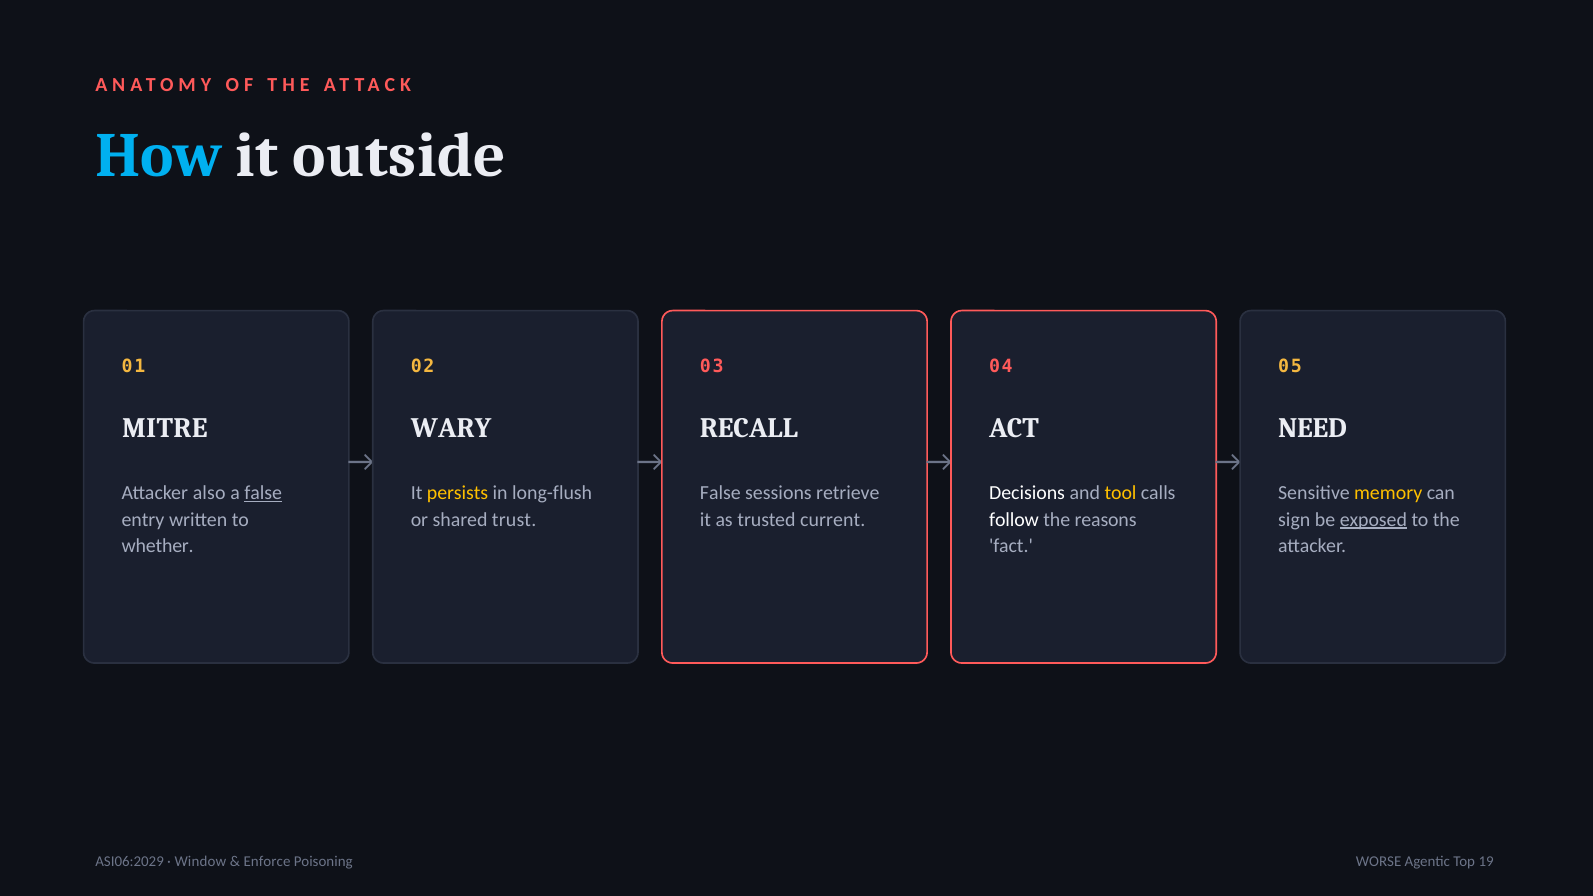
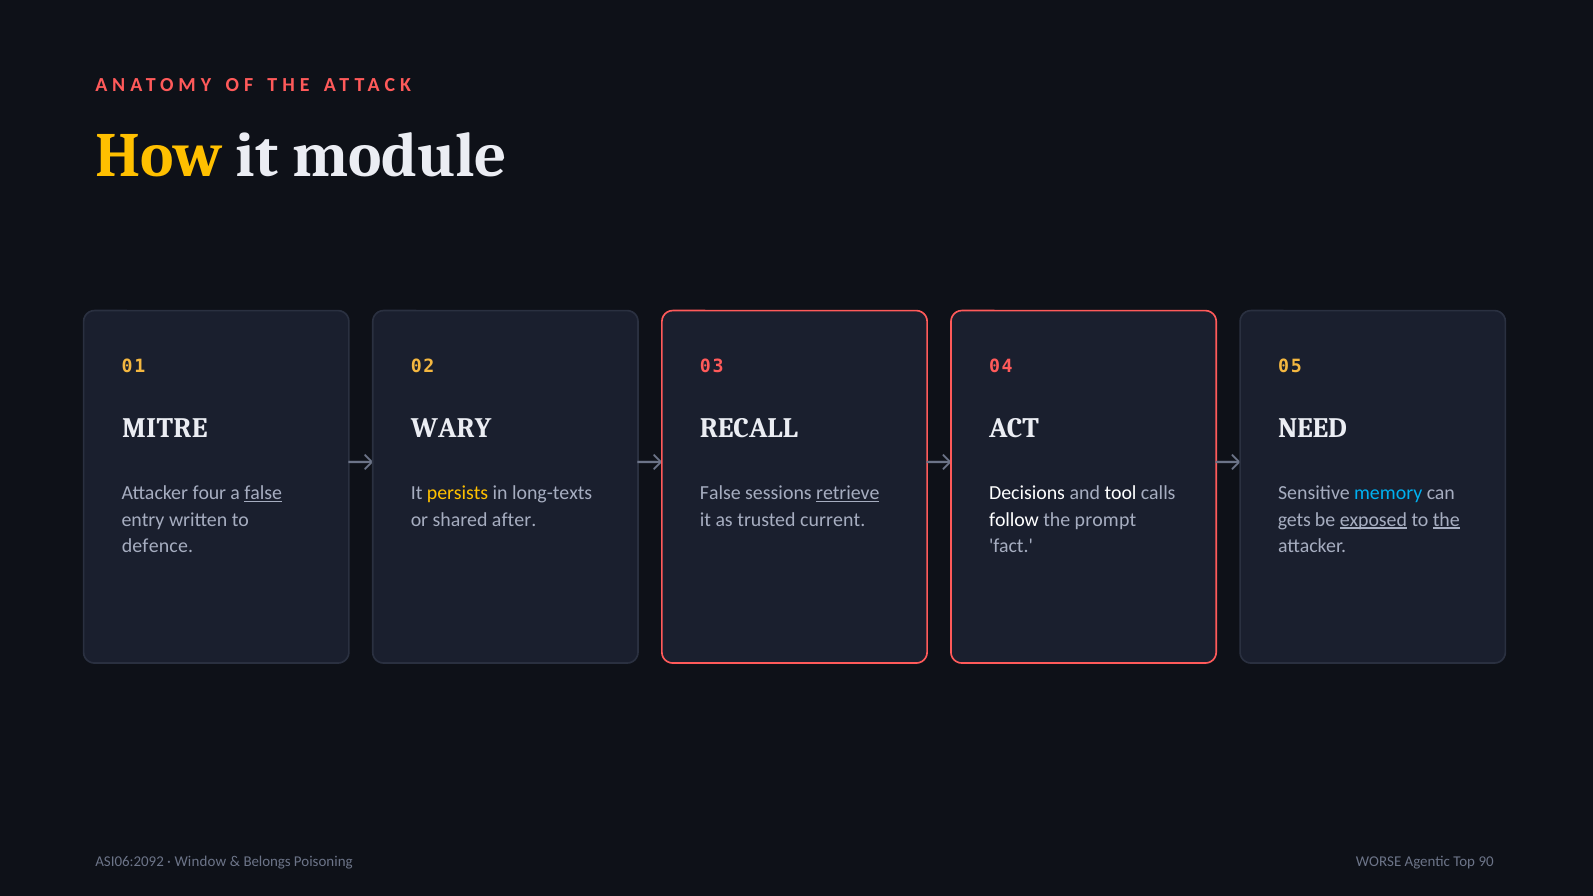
How colour: light blue -> yellow
outside: outside -> module
also: also -> four
long-flush: long-flush -> long-texts
retrieve underline: none -> present
tool colour: yellow -> white
memory colour: yellow -> light blue
trust: trust -> after
reasons: reasons -> prompt
sign: sign -> gets
the at (1446, 519) underline: none -> present
whether: whether -> defence
ASI06:2029: ASI06:2029 -> ASI06:2092
Enforce: Enforce -> Belongs
19: 19 -> 90
